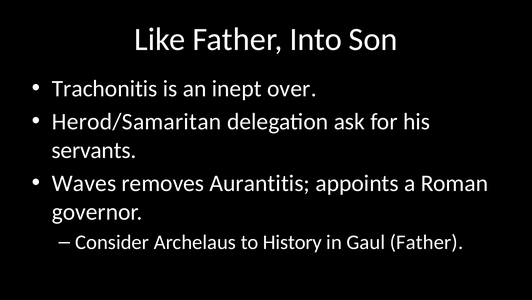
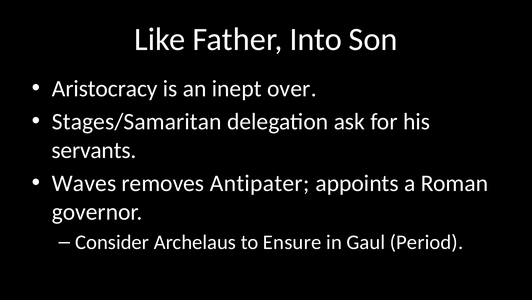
Trachonitis: Trachonitis -> Aristocracy
Herod/Samaritan: Herod/Samaritan -> Stages/Samaritan
Aurantitis: Aurantitis -> Antipater
History: History -> Ensure
Gaul Father: Father -> Period
